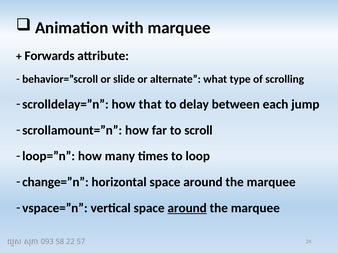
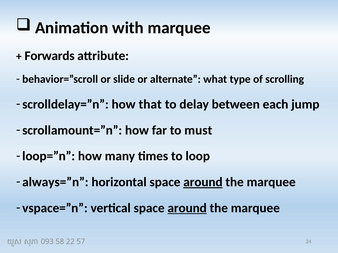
scroll: scroll -> must
change=”n: change=”n -> always=”n
around at (203, 182) underline: none -> present
